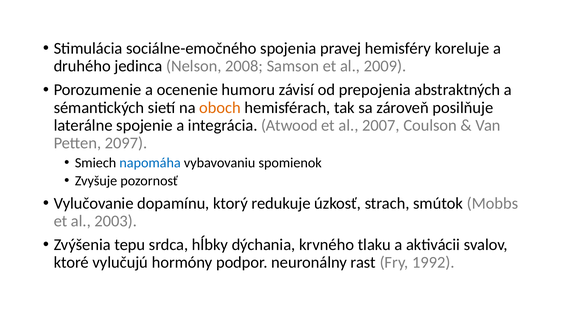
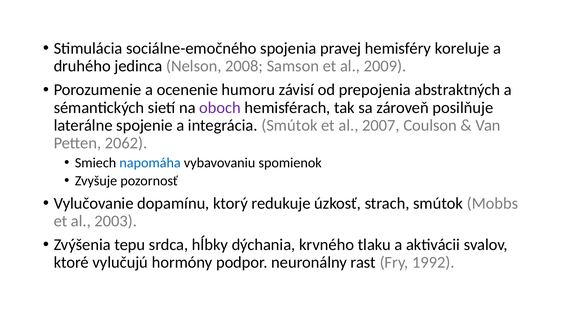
oboch colour: orange -> purple
integrácia Atwood: Atwood -> Smútok
2097: 2097 -> 2062
